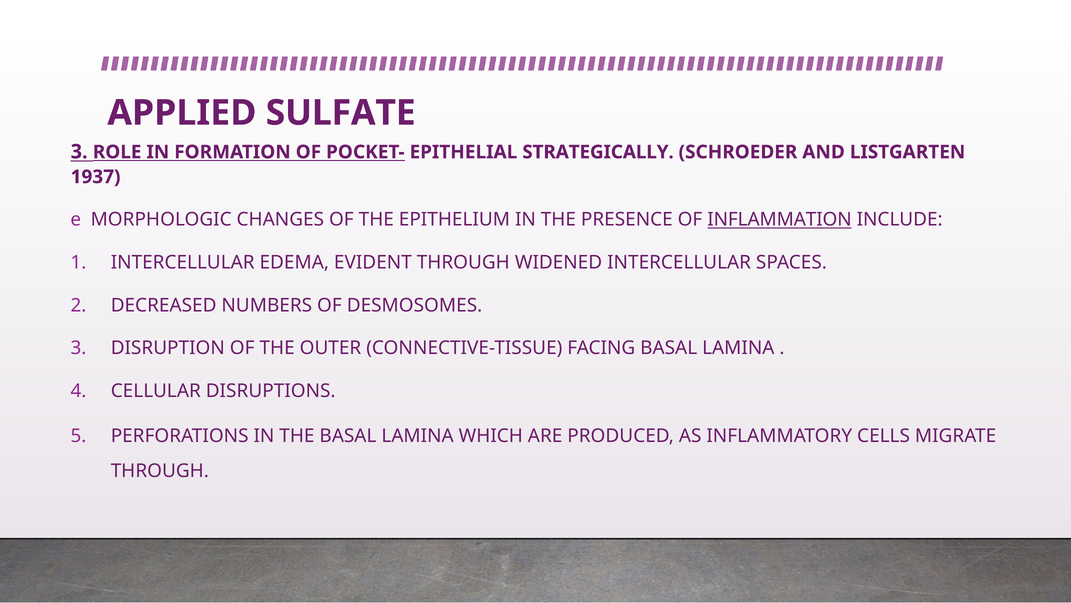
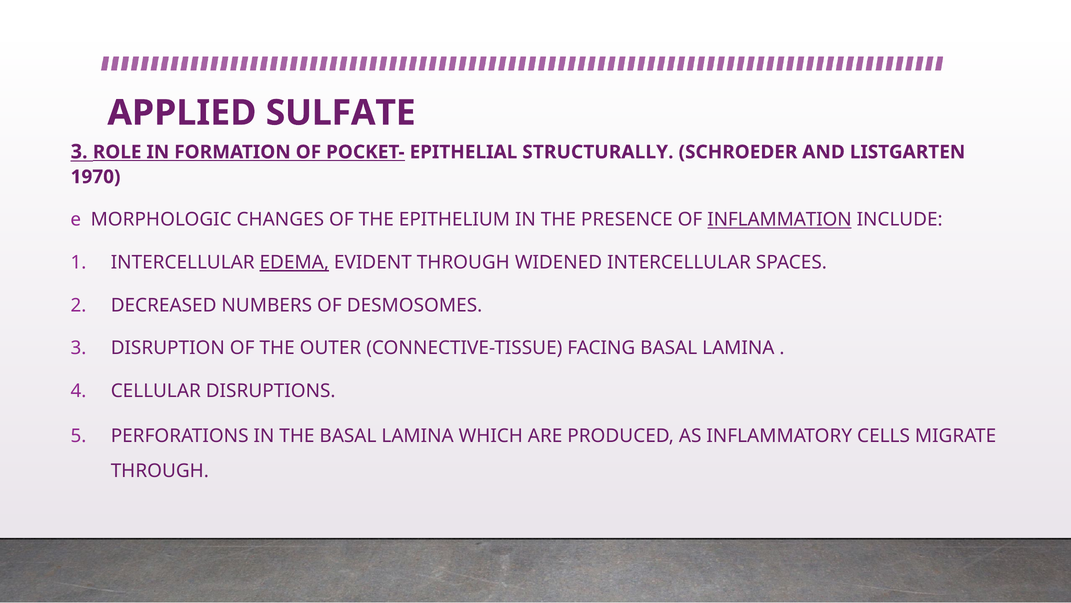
STRATEGICALLY: STRATEGICALLY -> STRUCTURALLY
1937: 1937 -> 1970
EDEMA underline: none -> present
